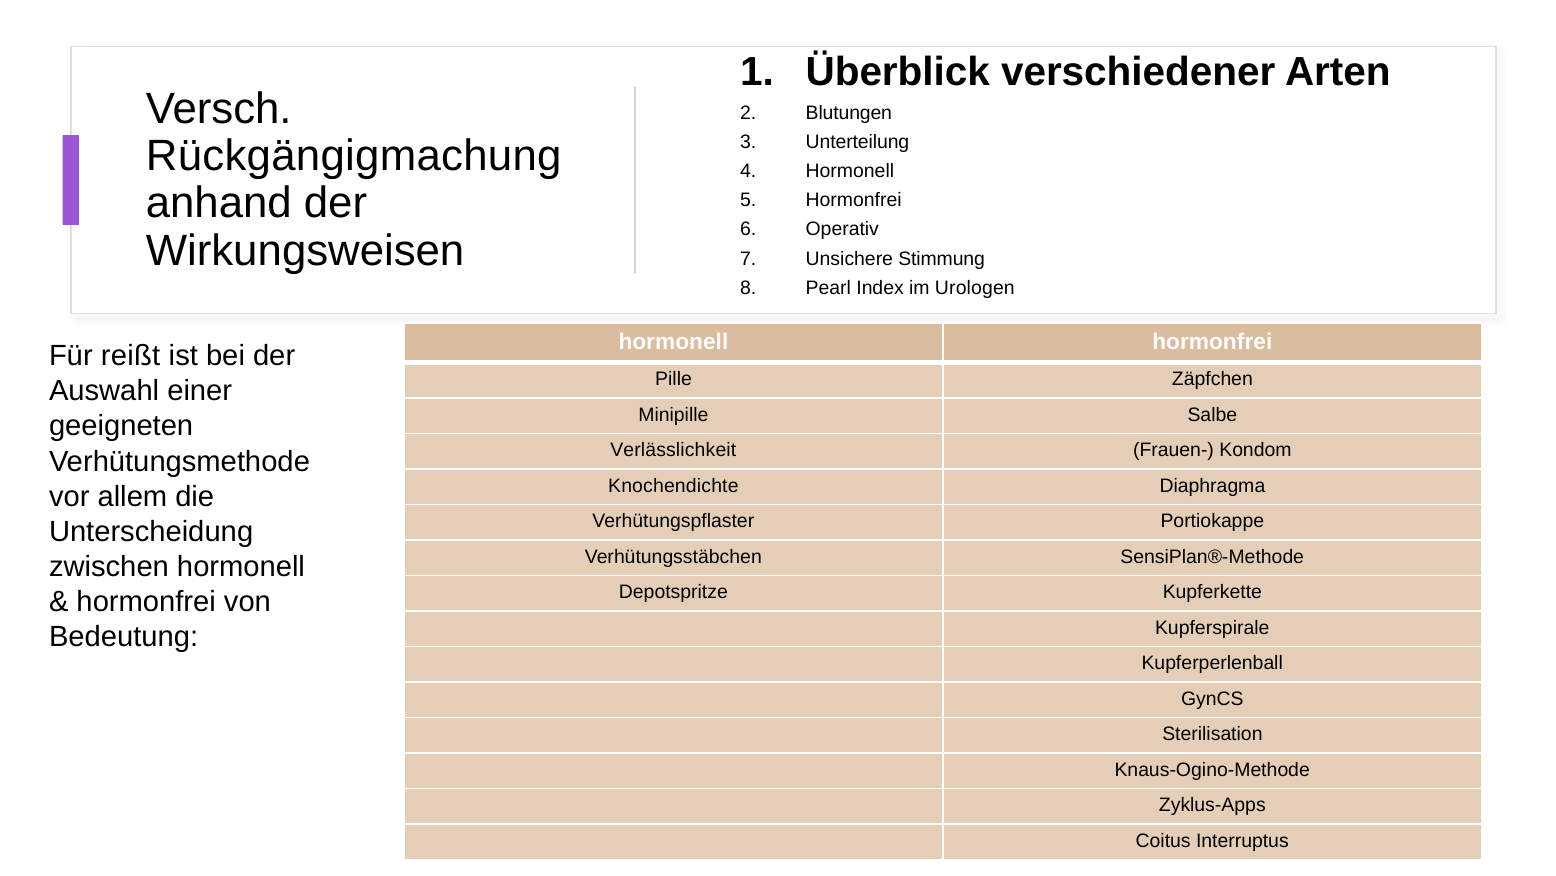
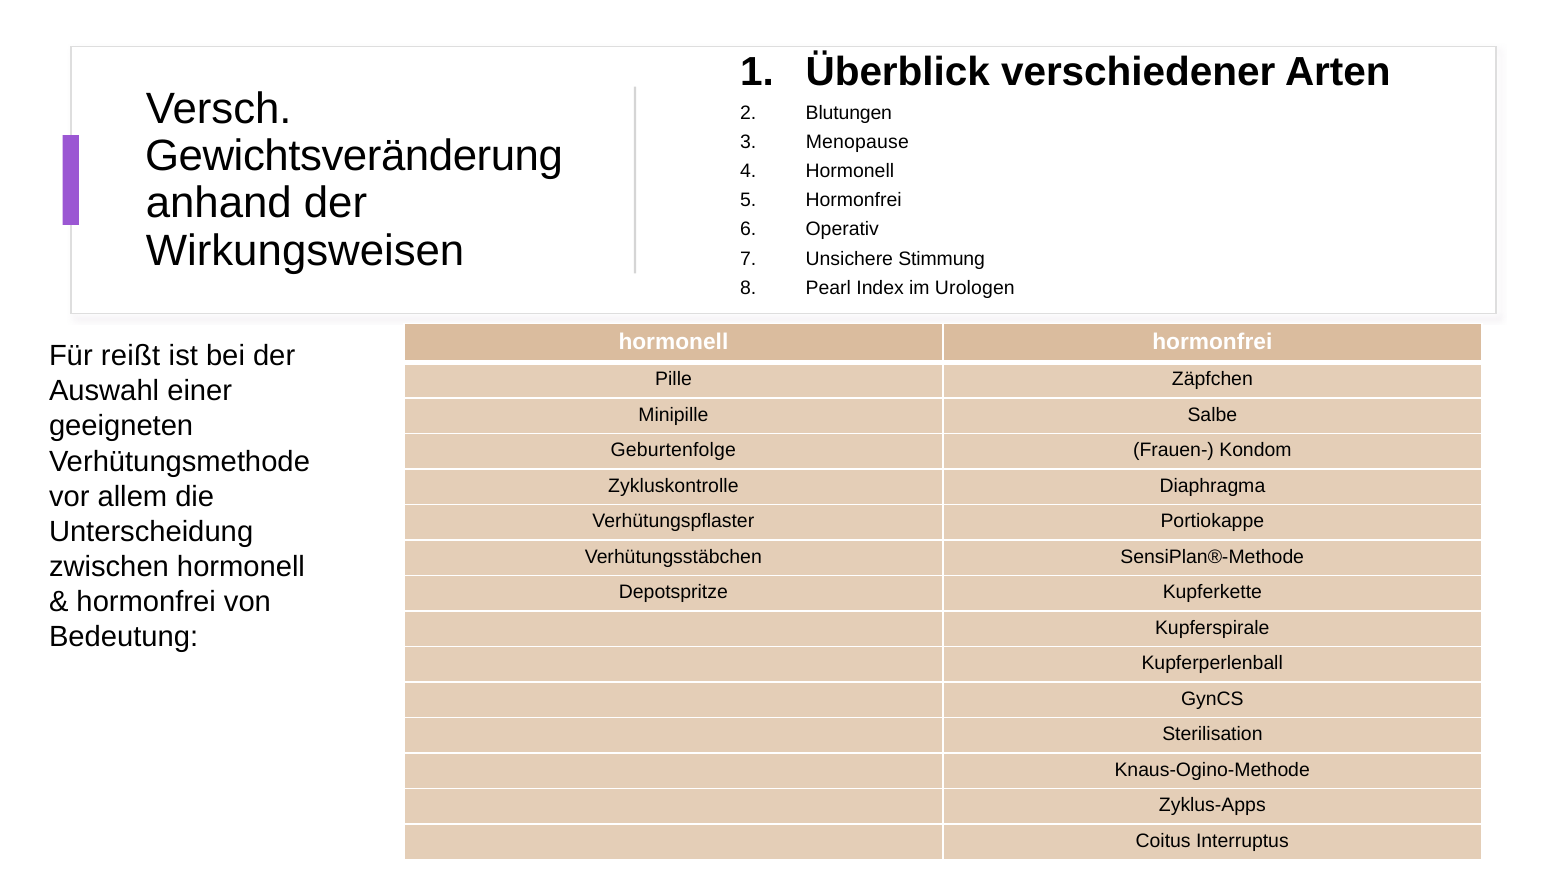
Unterteilung: Unterteilung -> Menopause
Rückgängigmachung: Rückgängigmachung -> Gewichtsveränderung
Verlässlichkeit: Verlässlichkeit -> Geburtenfolge
Knochendichte: Knochendichte -> Zykluskontrolle
